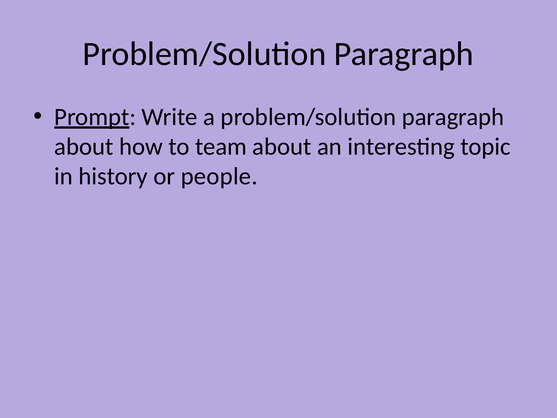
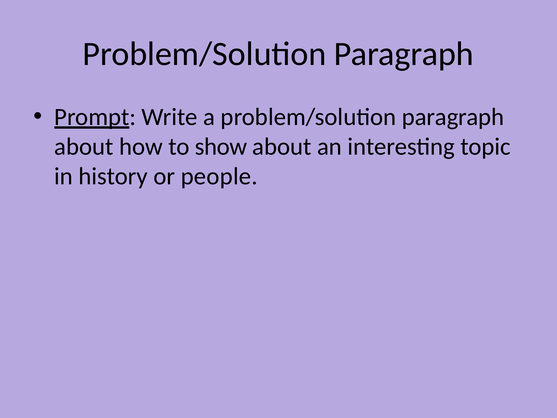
team: team -> show
